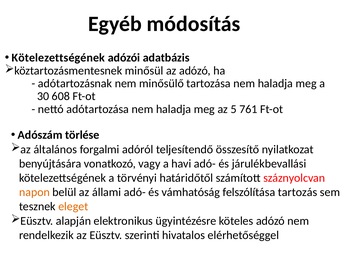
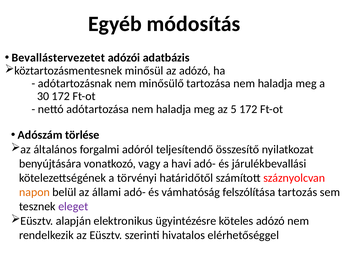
Kötelezettségének at (58, 58): Kötelezettségének -> Bevallástervezetet
30 608: 608 -> 172
5 761: 761 -> 172
eleget colour: orange -> purple
